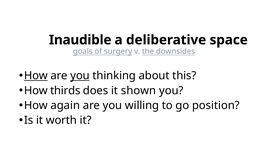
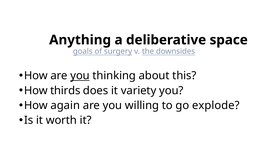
Inaudible: Inaudible -> Anything
How at (36, 76) underline: present -> none
shown: shown -> variety
position: position -> explode
